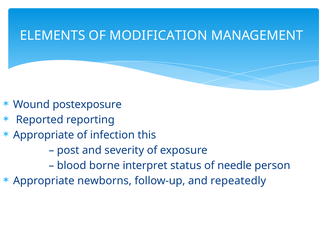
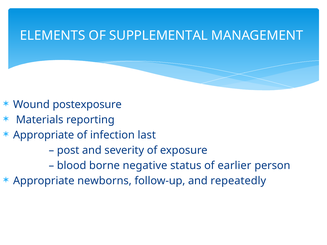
MODIFICATION: MODIFICATION -> SUPPLEMENTAL
Reported: Reported -> Materials
this: this -> last
interpret: interpret -> negative
needle: needle -> earlier
